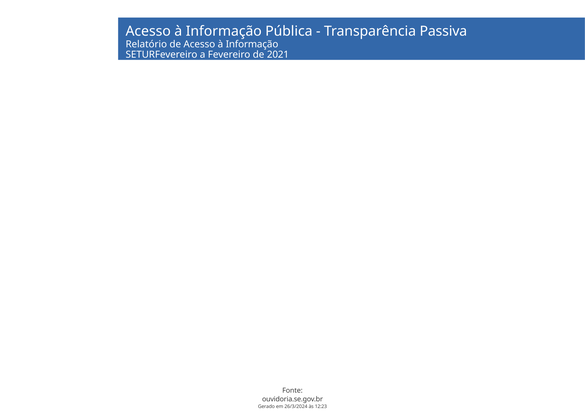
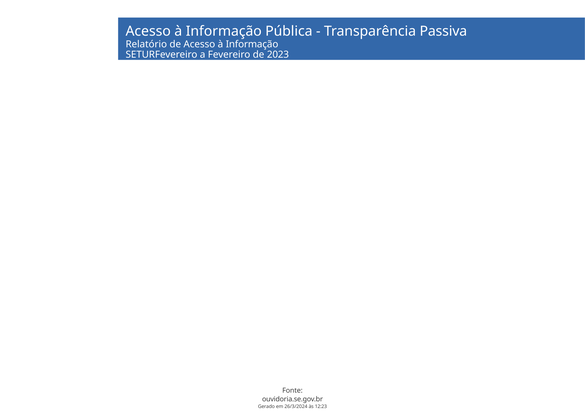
2021: 2021 -> 2023
